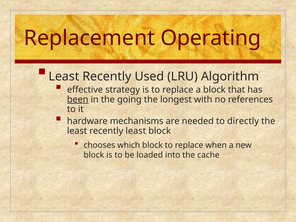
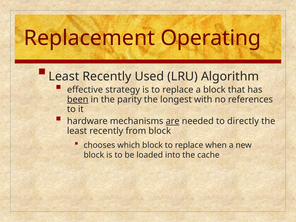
going: going -> parity
are underline: none -> present
recently least: least -> from
